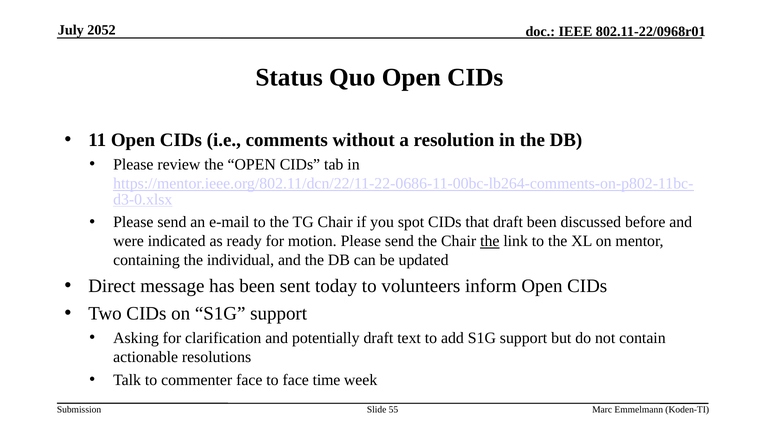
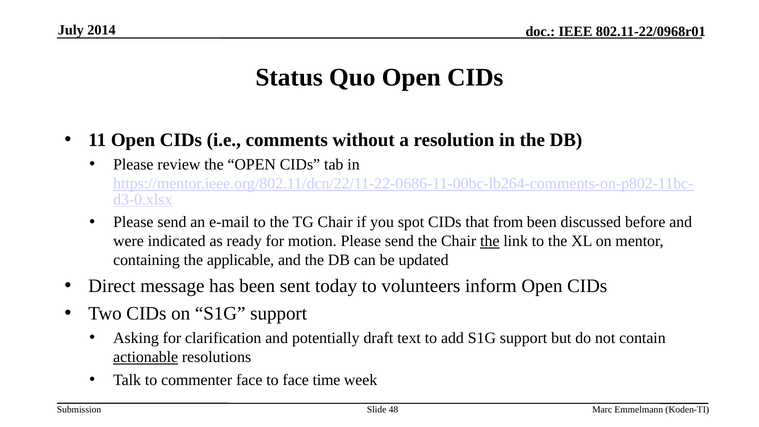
2052: 2052 -> 2014
that draft: draft -> from
individual: individual -> applicable
actionable underline: none -> present
55: 55 -> 48
